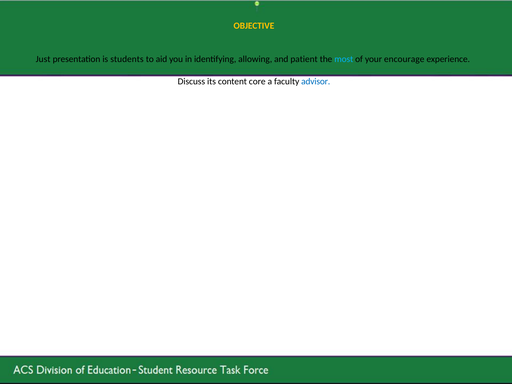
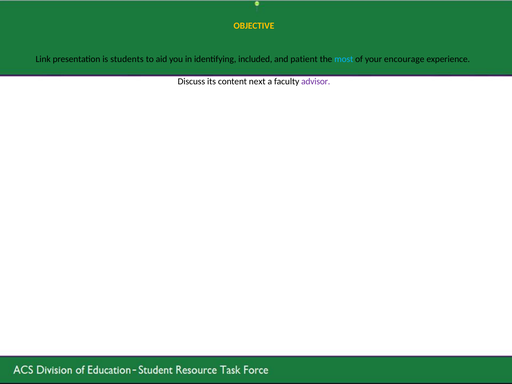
Just: Just -> Link
allowing: allowing -> included
core: core -> next
advisor colour: blue -> purple
